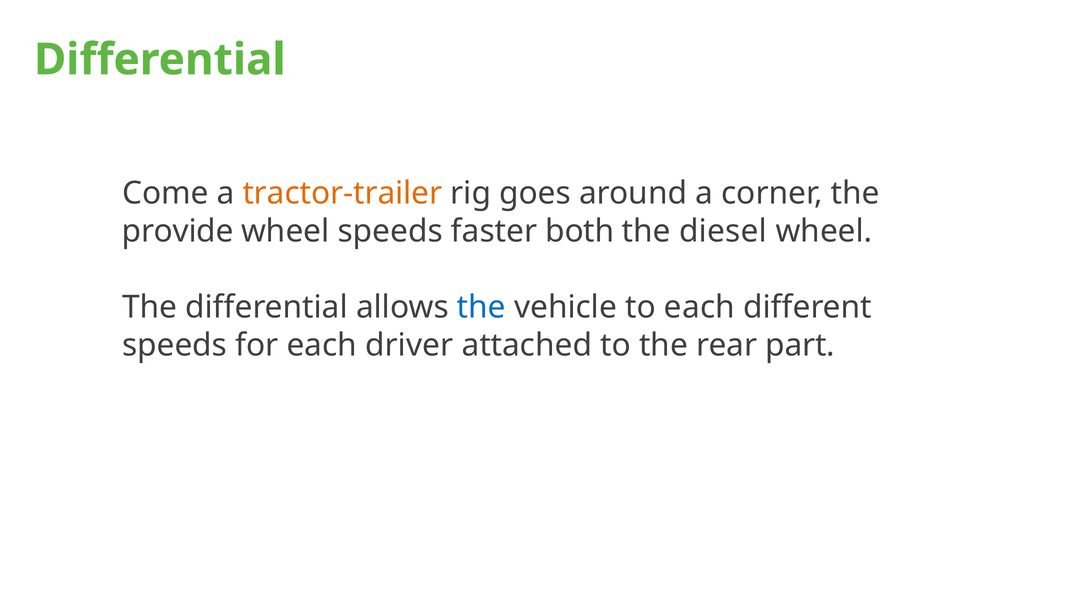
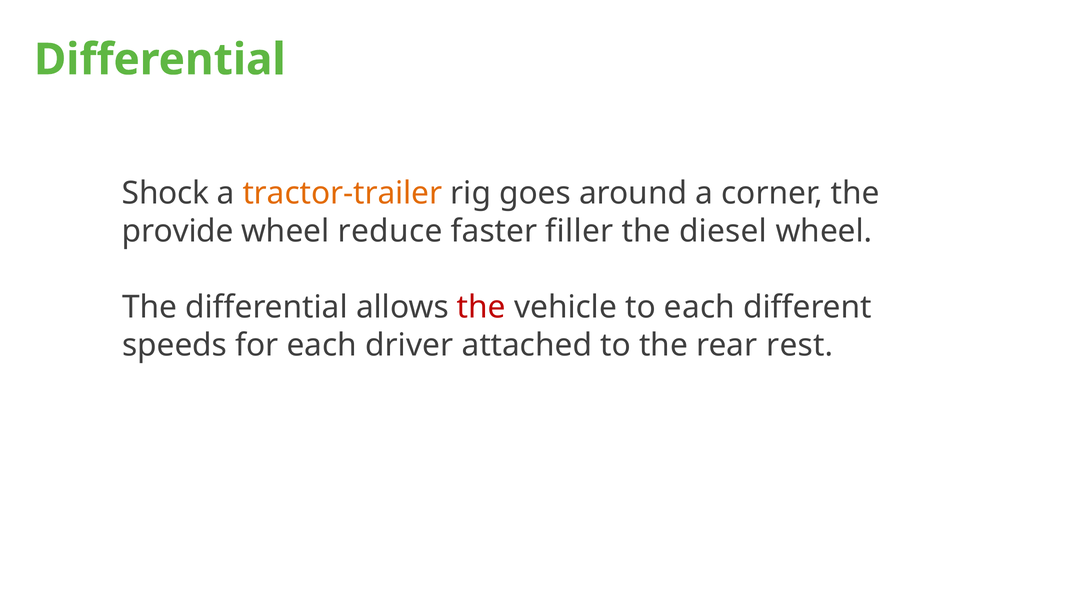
Come: Come -> Shock
wheel speeds: speeds -> reduce
both: both -> filler
the at (481, 307) colour: blue -> red
part: part -> rest
